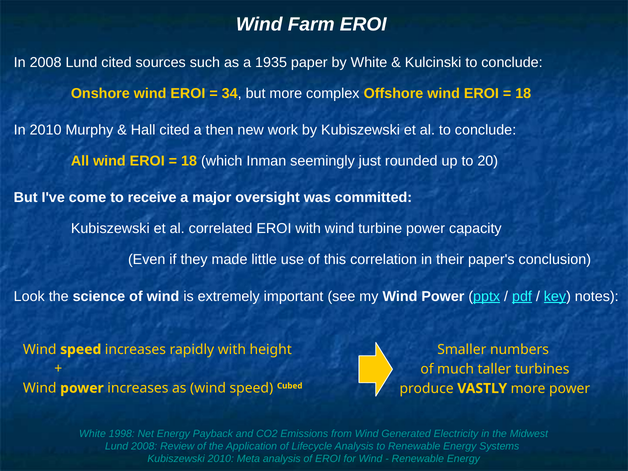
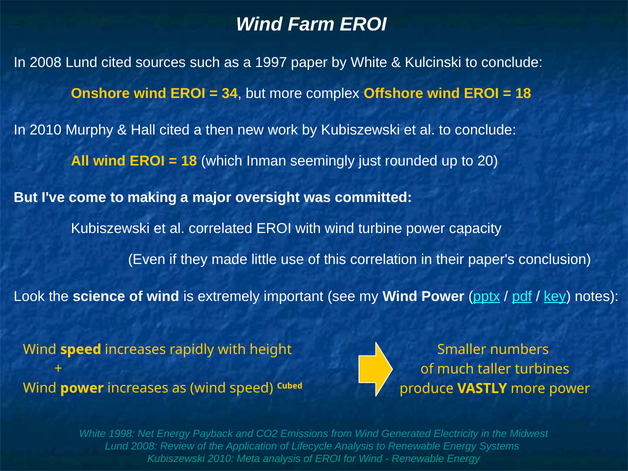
1935: 1935 -> 1997
receive: receive -> making
